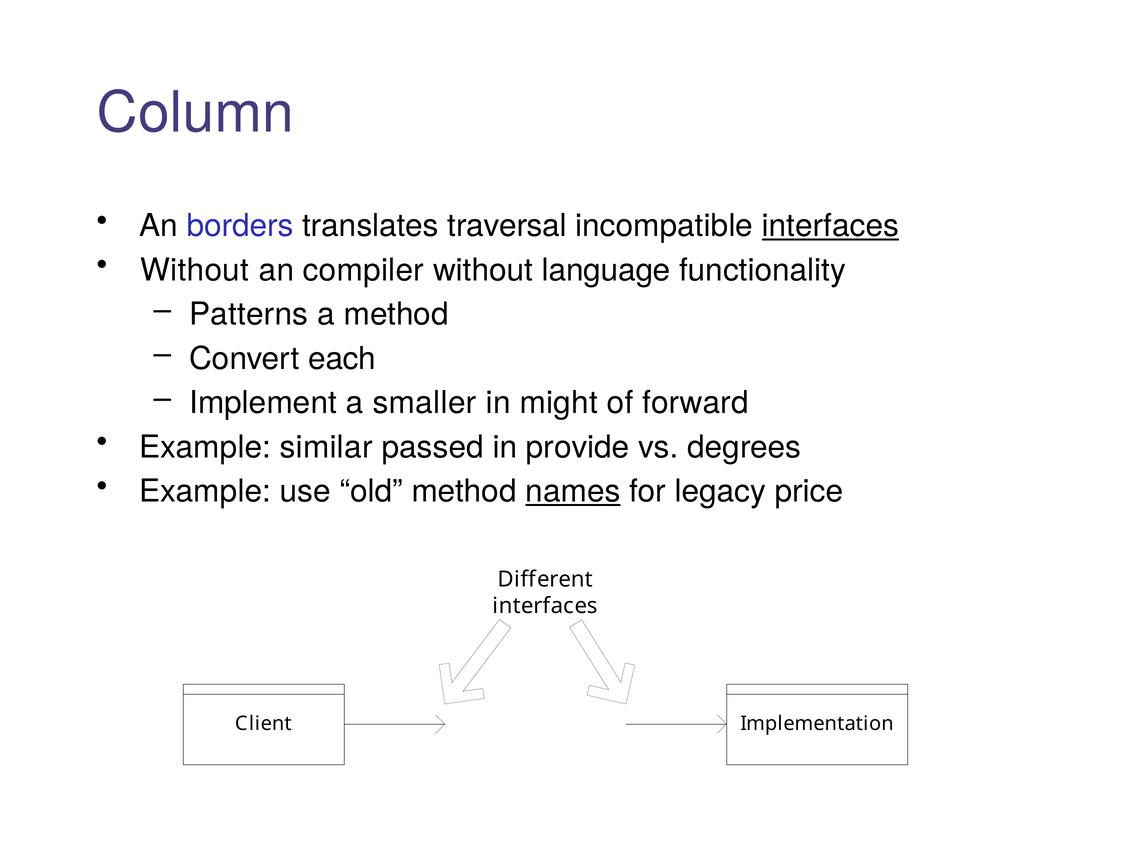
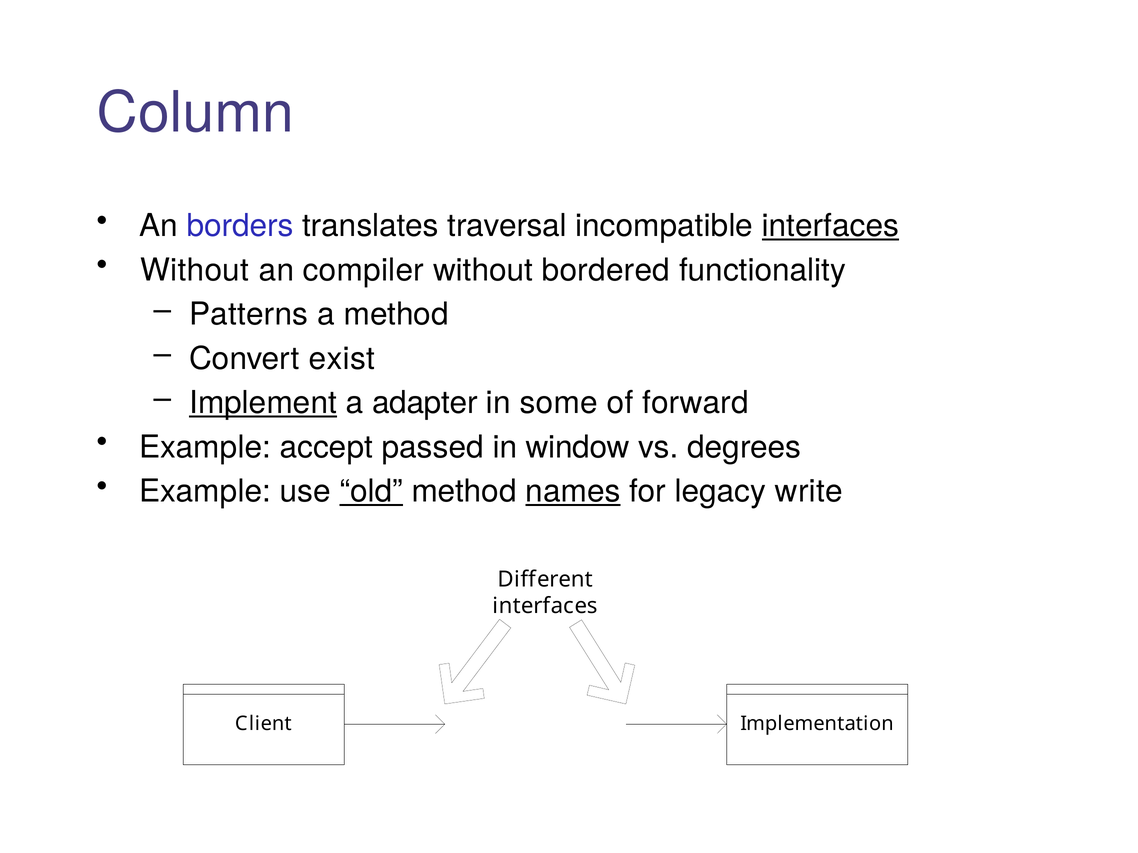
language: language -> bordered
each: each -> exist
Implement underline: none -> present
smaller: smaller -> adapter
might: might -> some
similar: similar -> accept
provide: provide -> window
old underline: none -> present
price: price -> write
